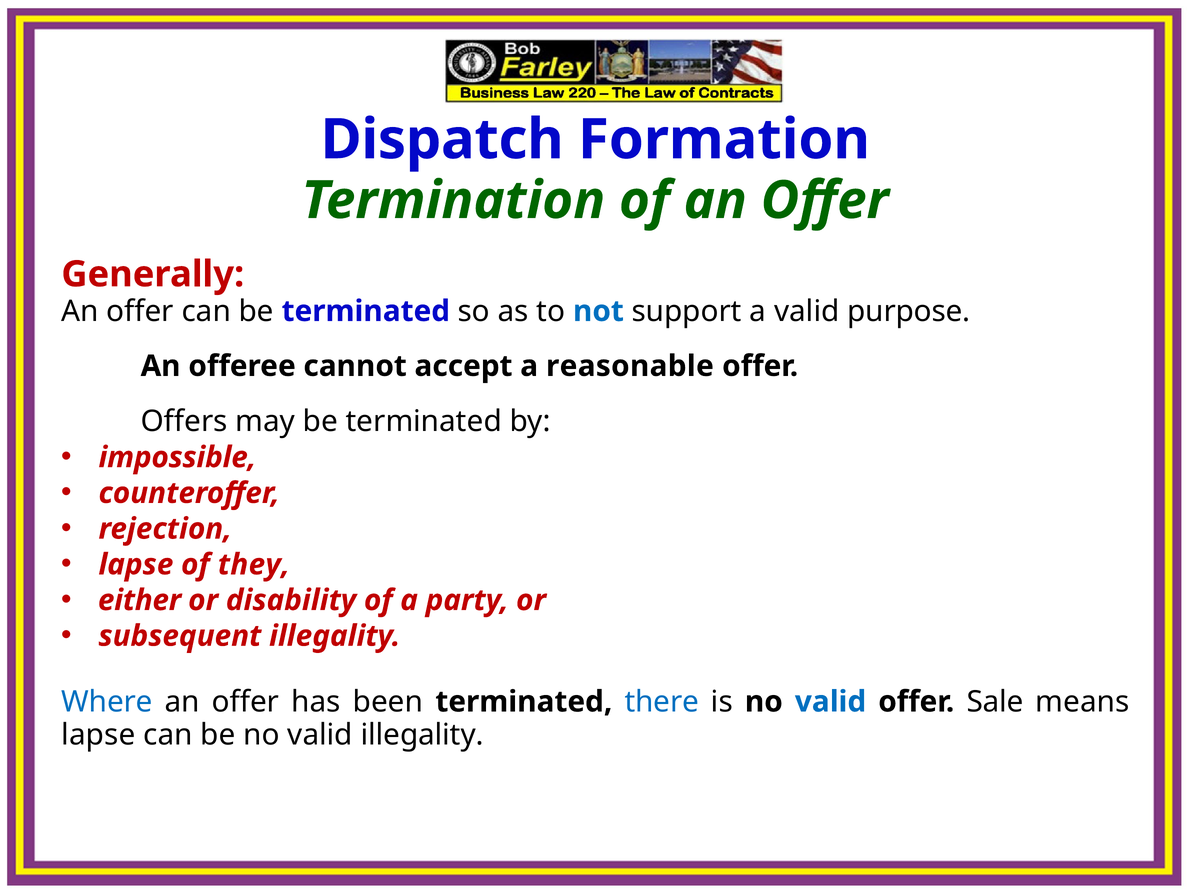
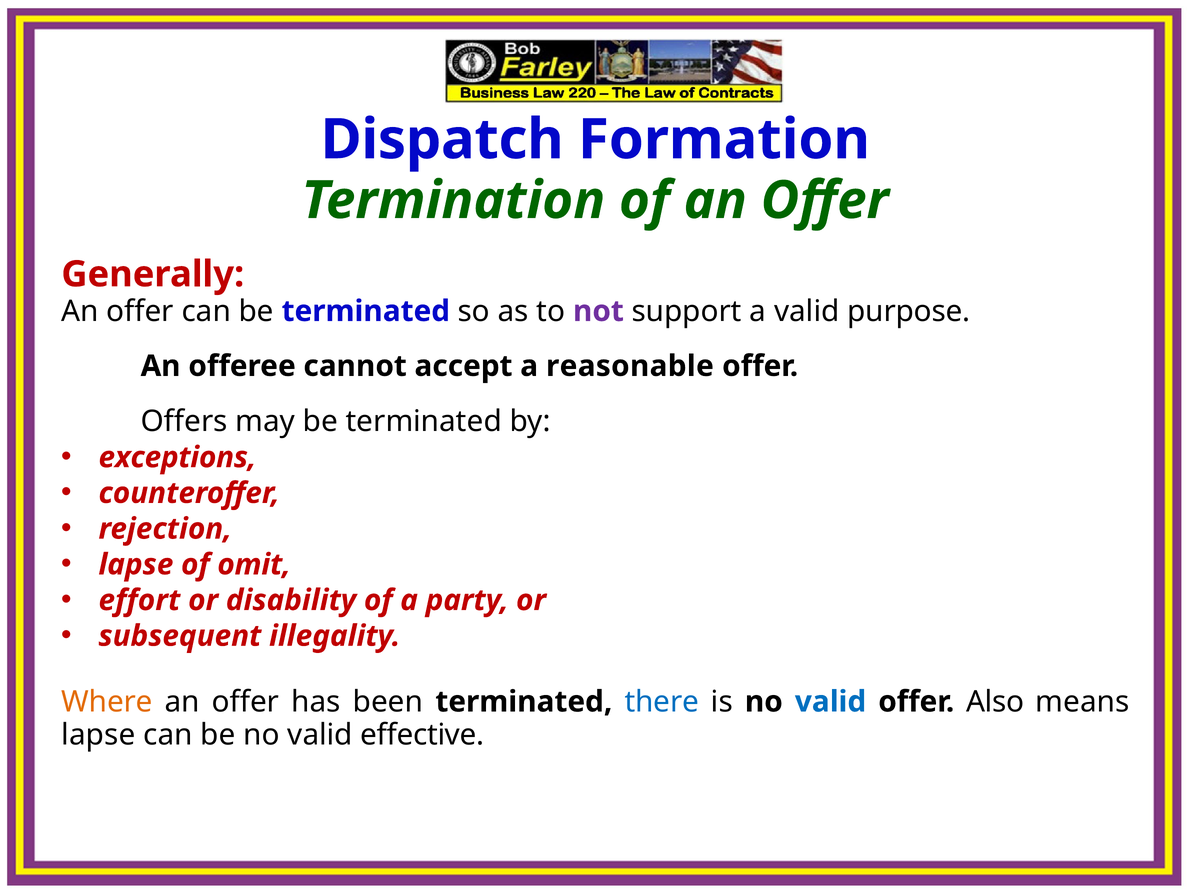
not colour: blue -> purple
impossible: impossible -> exceptions
they: they -> omit
either: either -> effort
Where colour: blue -> orange
Sale: Sale -> Also
valid illegality: illegality -> effective
